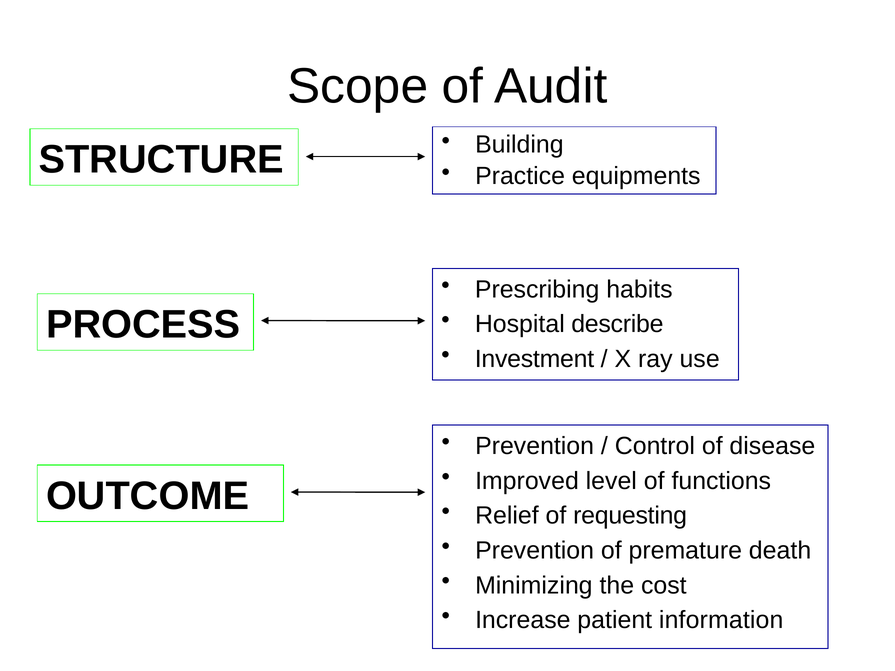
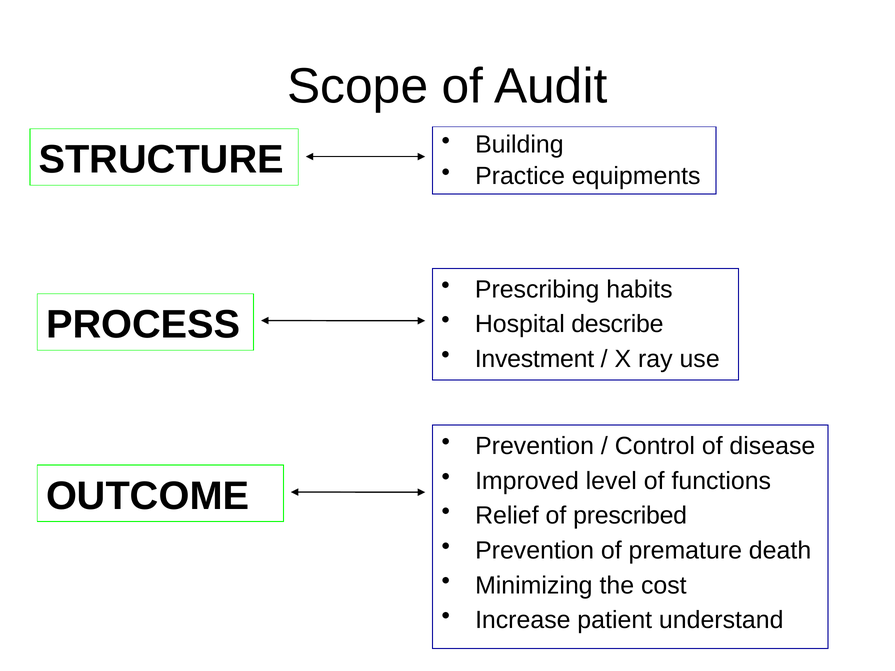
requesting: requesting -> prescribed
information: information -> understand
